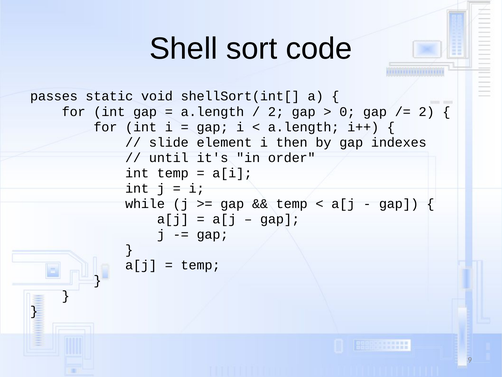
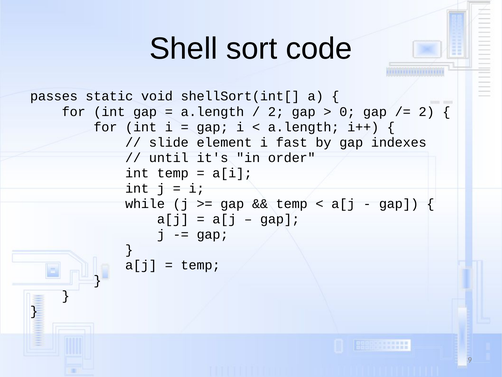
then: then -> fast
